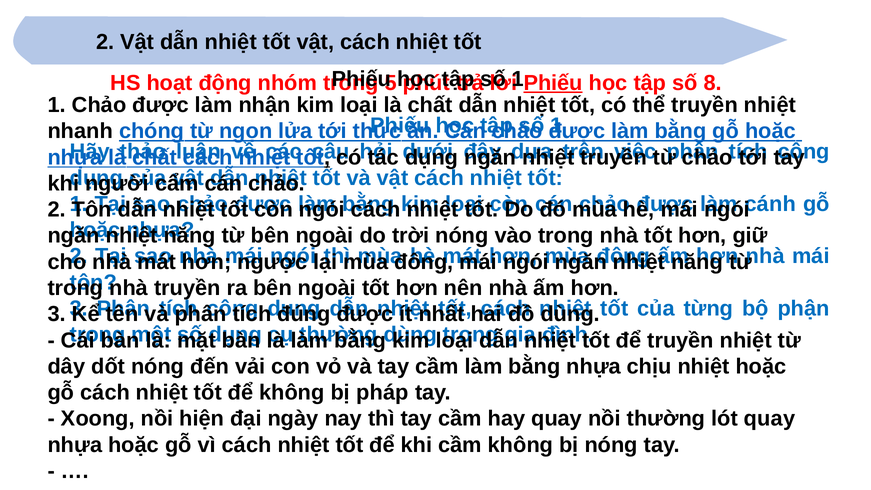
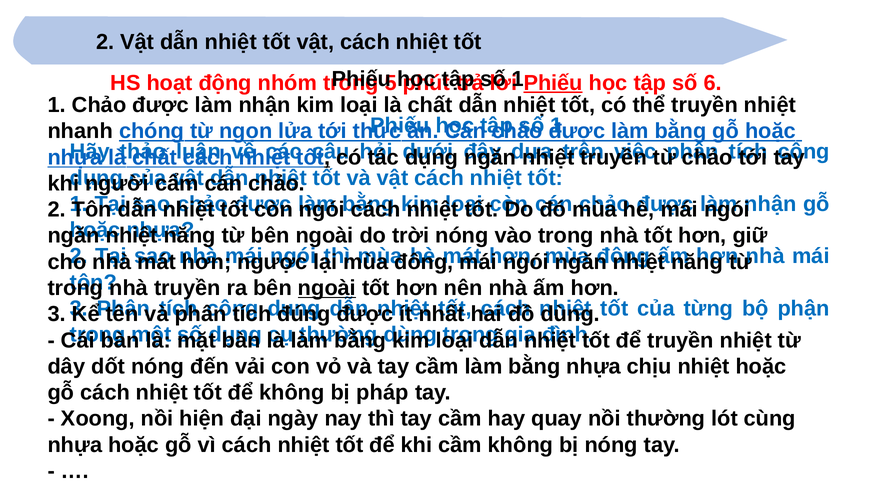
8: 8 -> 6
cánh at (770, 204): cánh -> nhận
ngoài at (327, 288) underline: none -> present
lót quay: quay -> cùng
